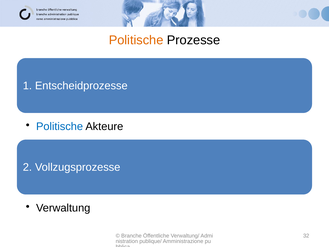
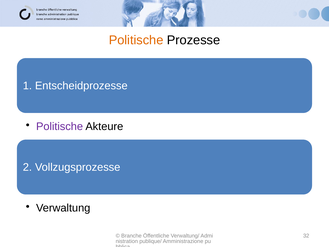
Politische at (60, 126) colour: blue -> purple
